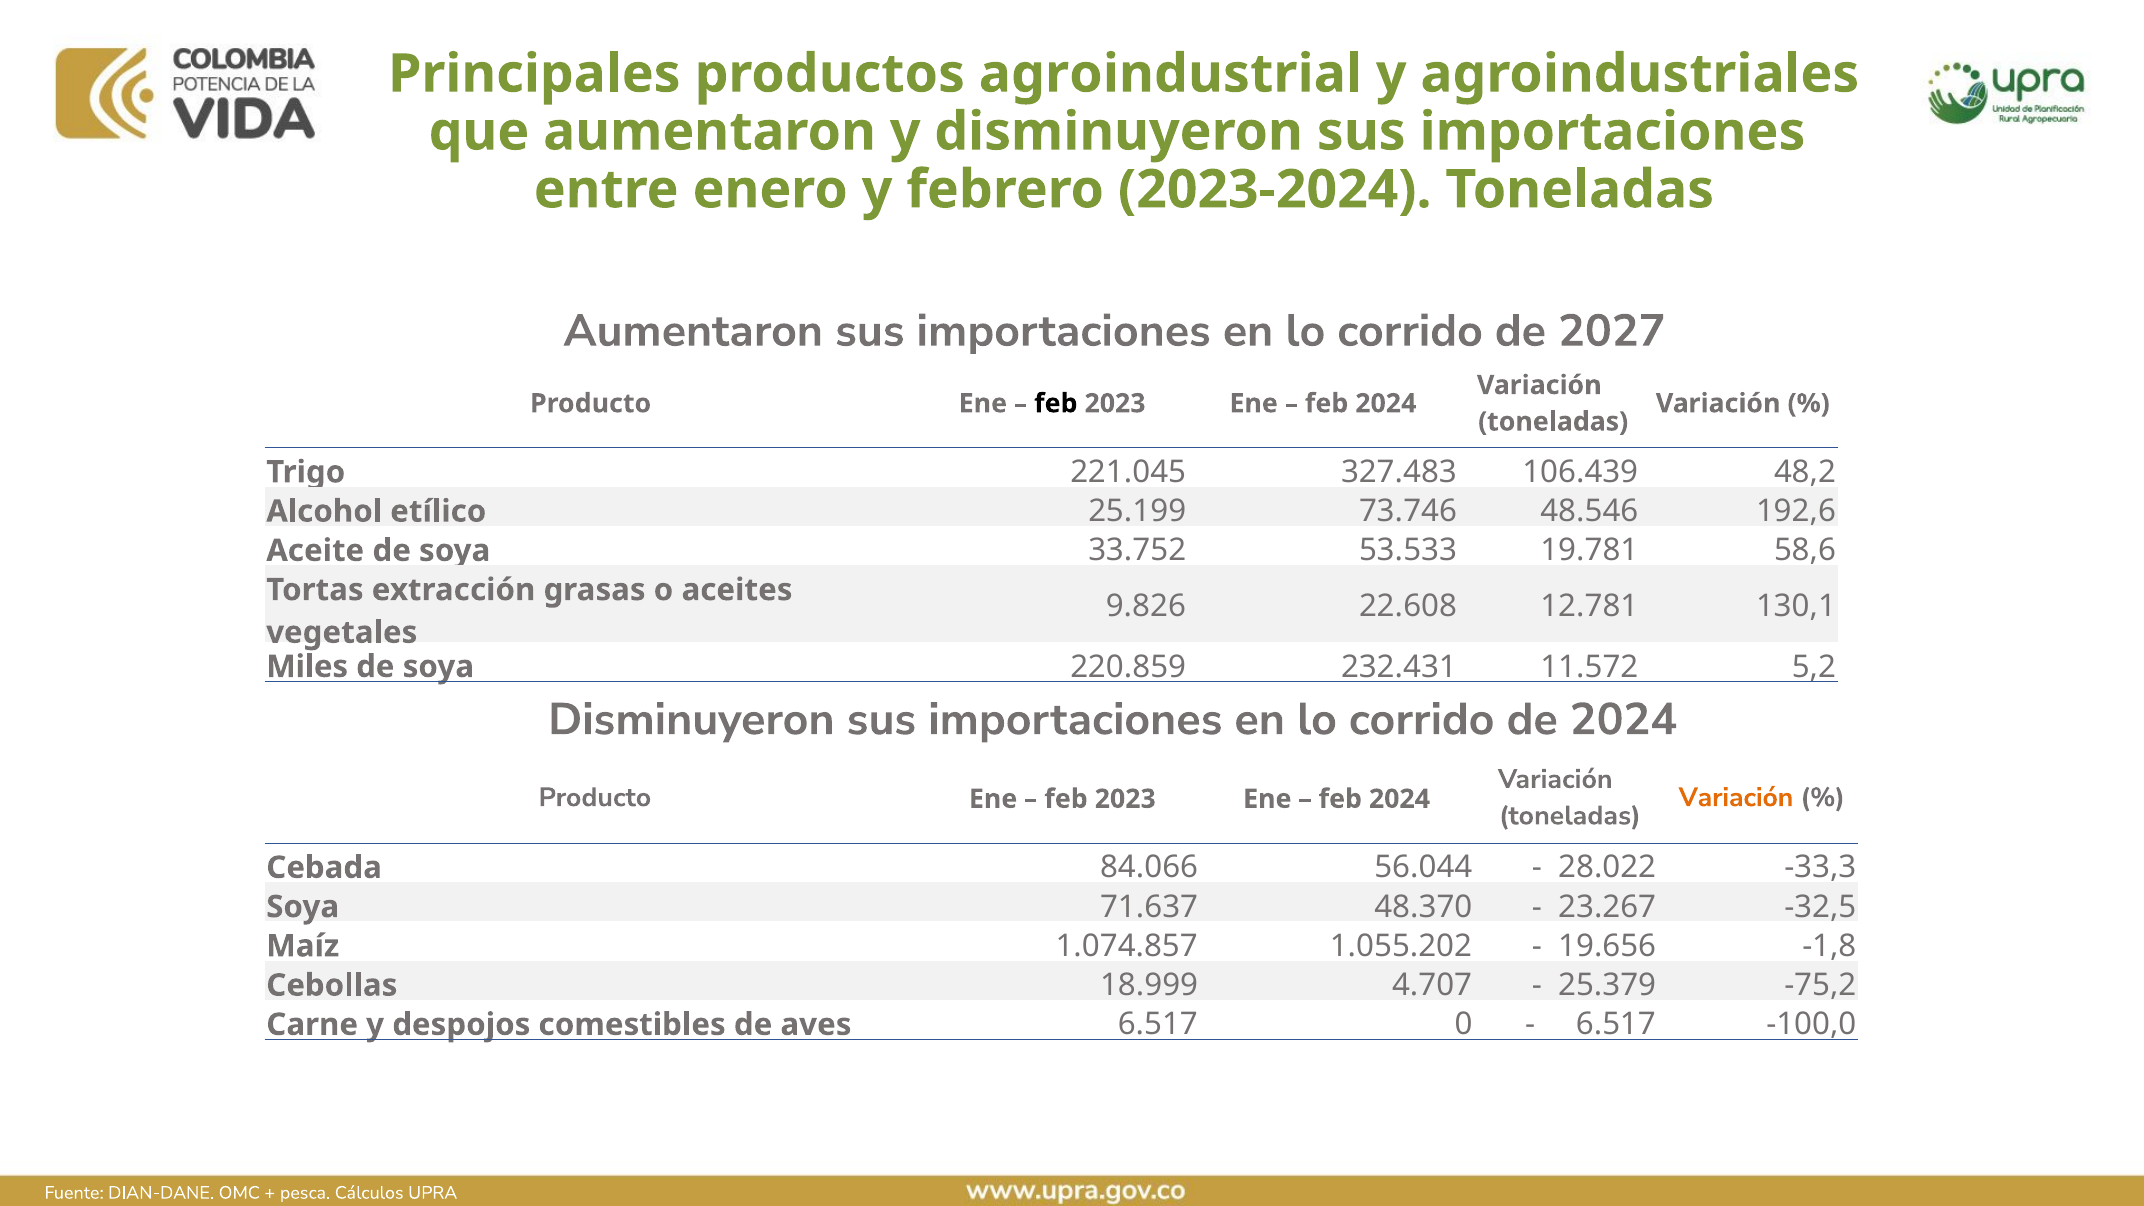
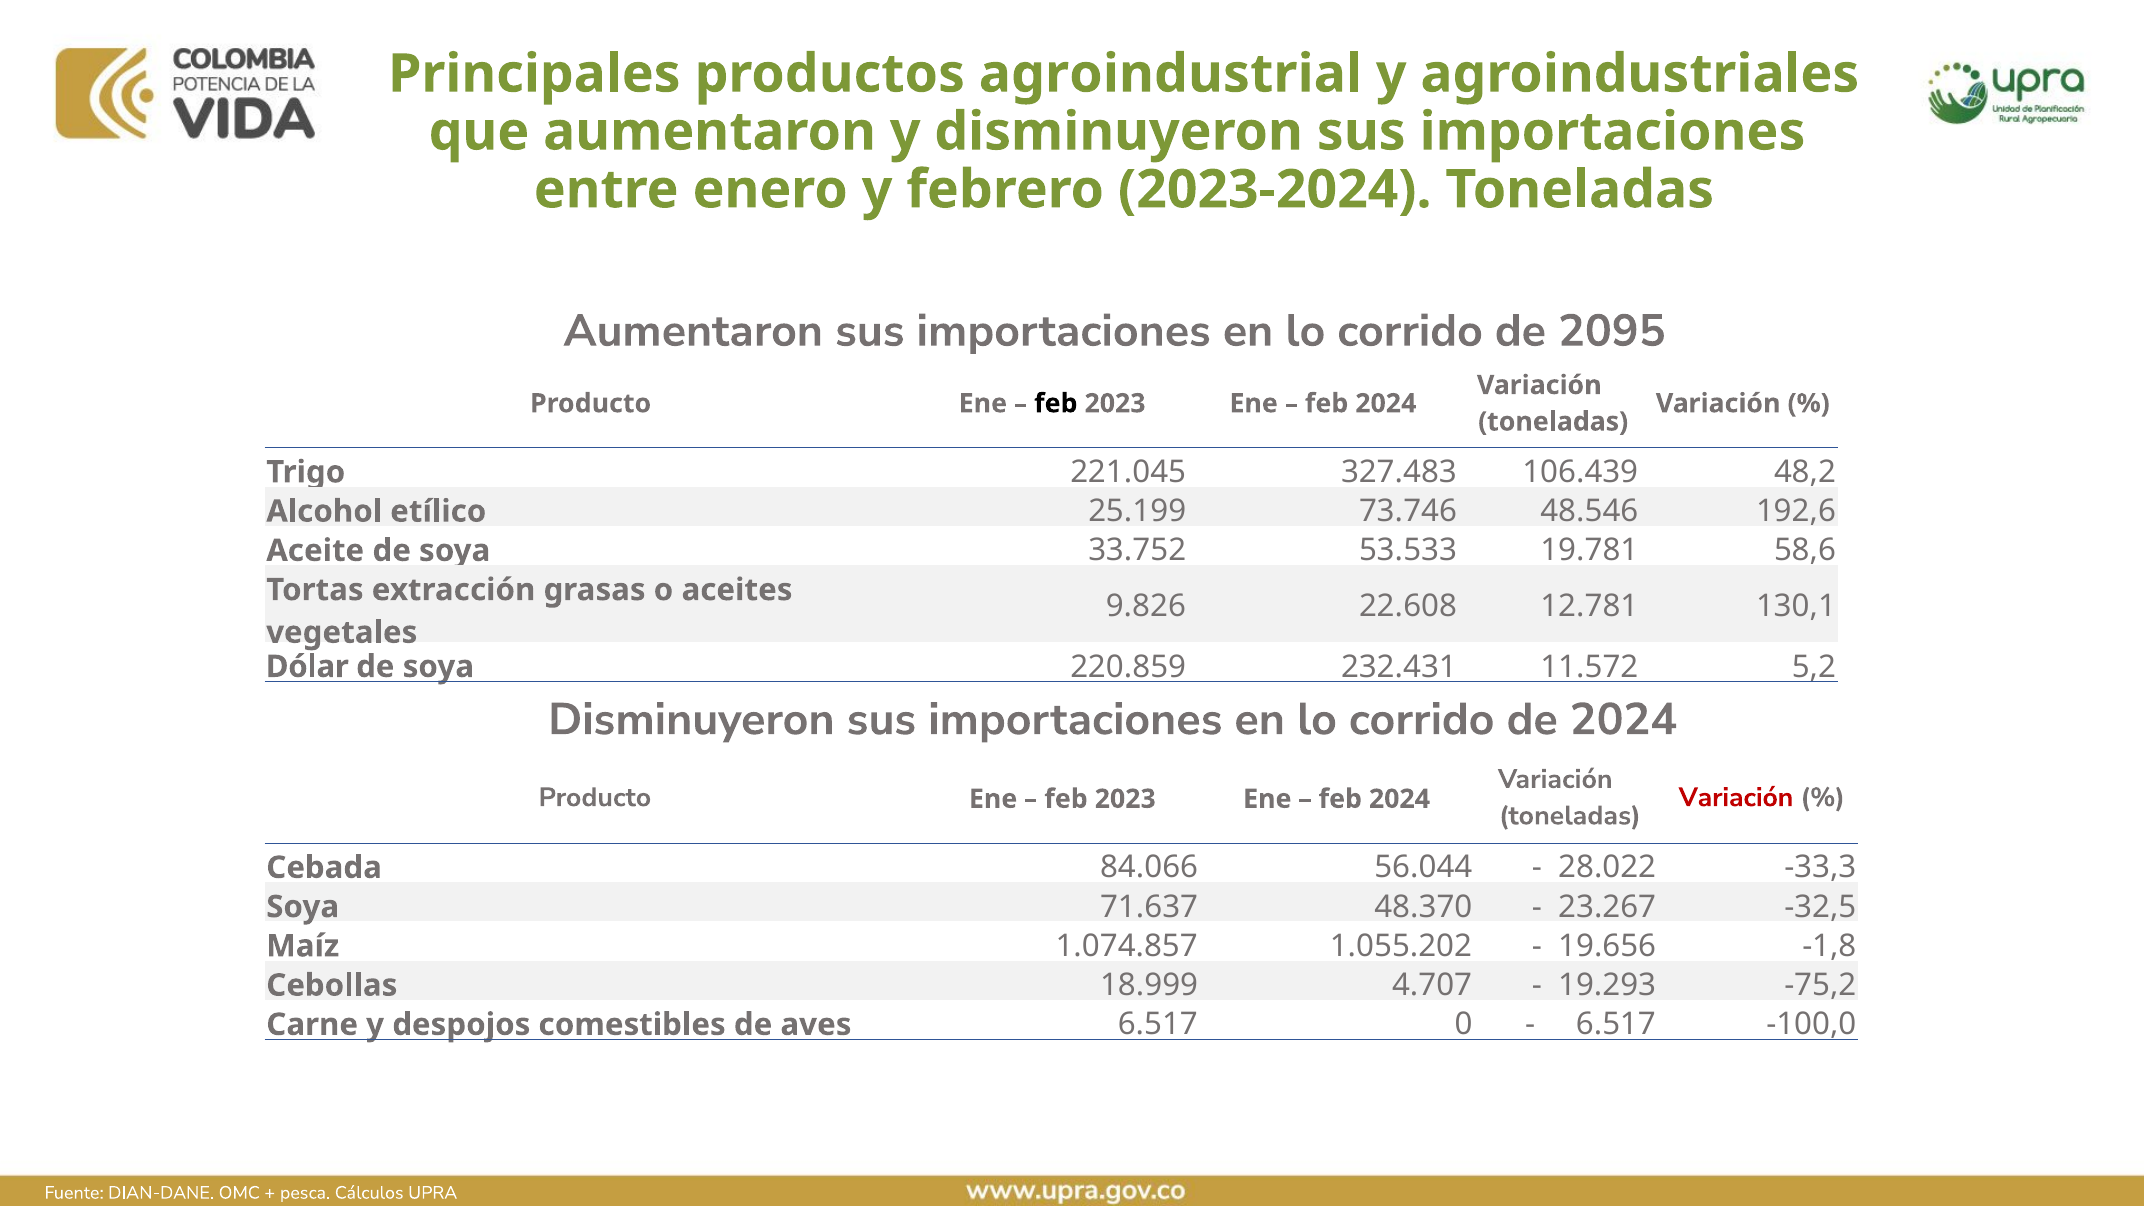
2027: 2027 -> 2095
Miles: Miles -> Dólar
Variación at (1736, 797) colour: orange -> red
25.379: 25.379 -> 19.293
